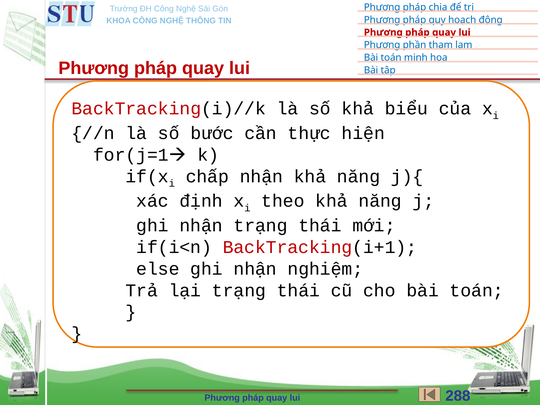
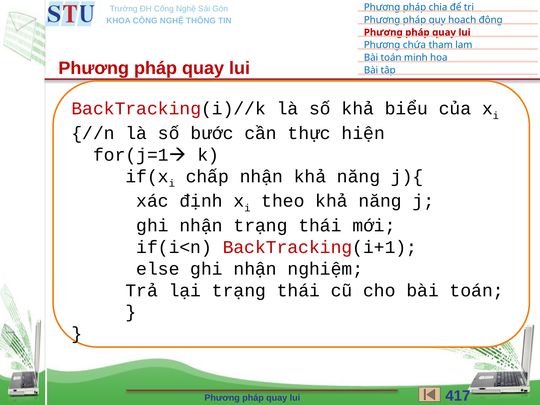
phần: phần -> chứa
288: 288 -> 417
